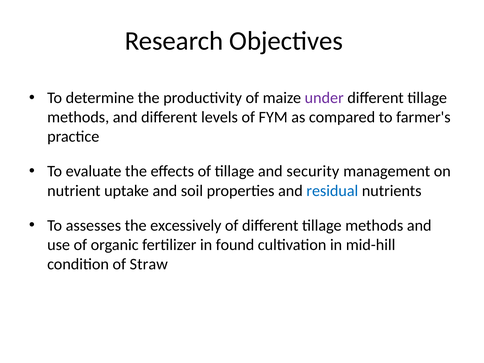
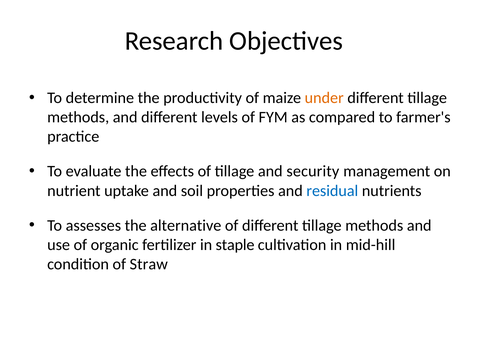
under colour: purple -> orange
excessively: excessively -> alternative
found: found -> staple
